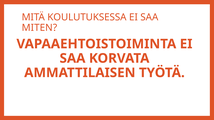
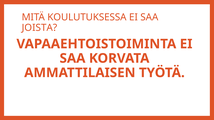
MITEN: MITEN -> JOISTA
